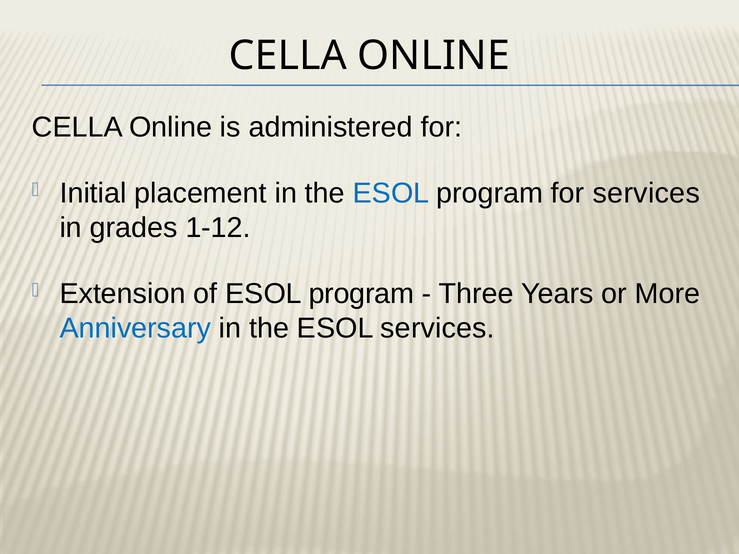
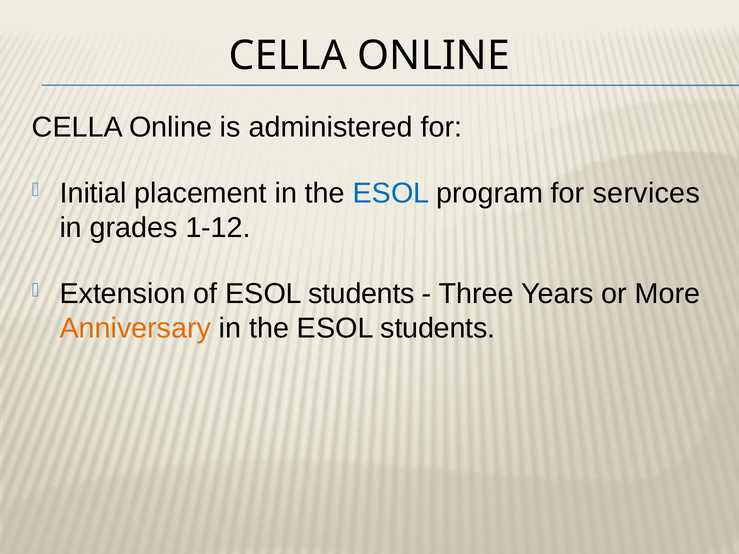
of ESOL program: program -> students
Anniversary colour: blue -> orange
the ESOL services: services -> students
